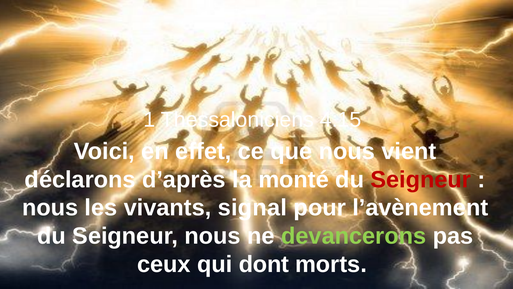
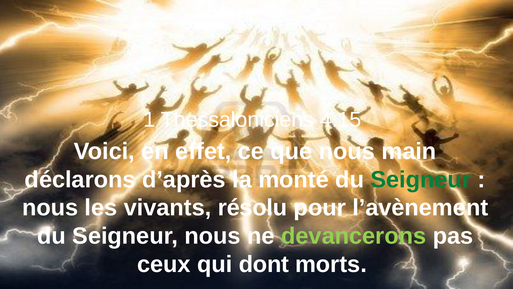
vient: vient -> main
Seigneur at (421, 179) colour: red -> green
signal: signal -> résolu
